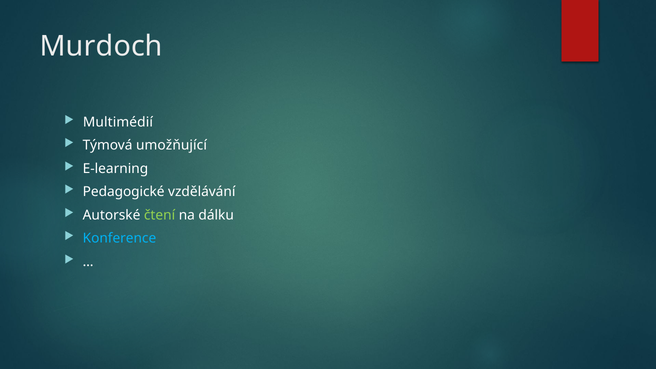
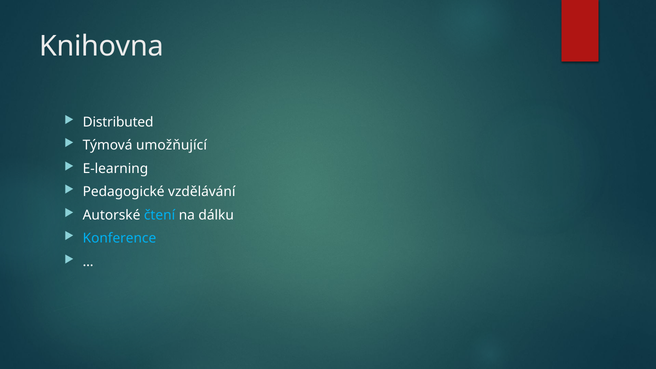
Murdoch: Murdoch -> Knihovna
Multimédií: Multimédií -> Distributed
čtení colour: light green -> light blue
